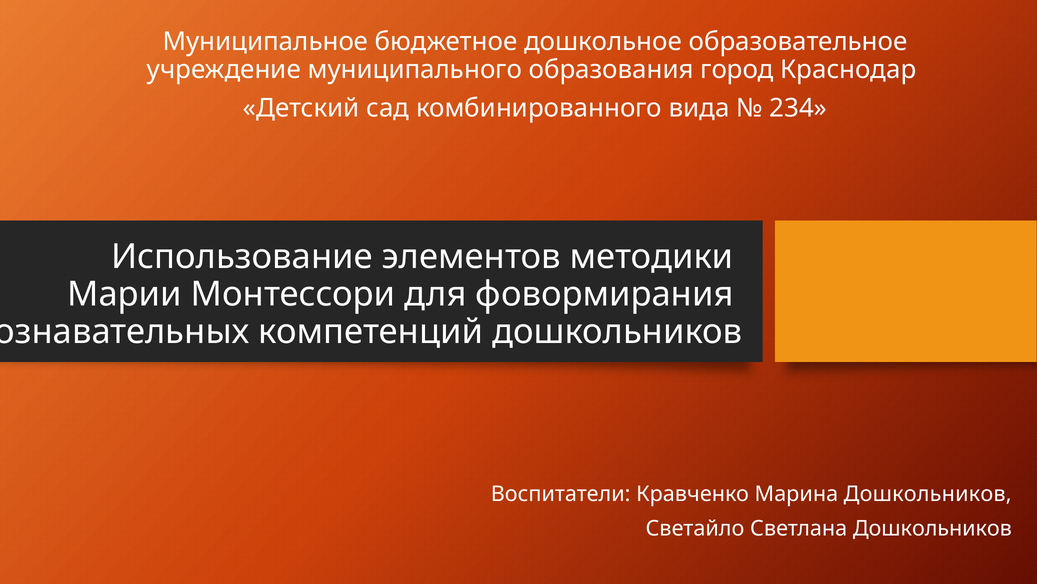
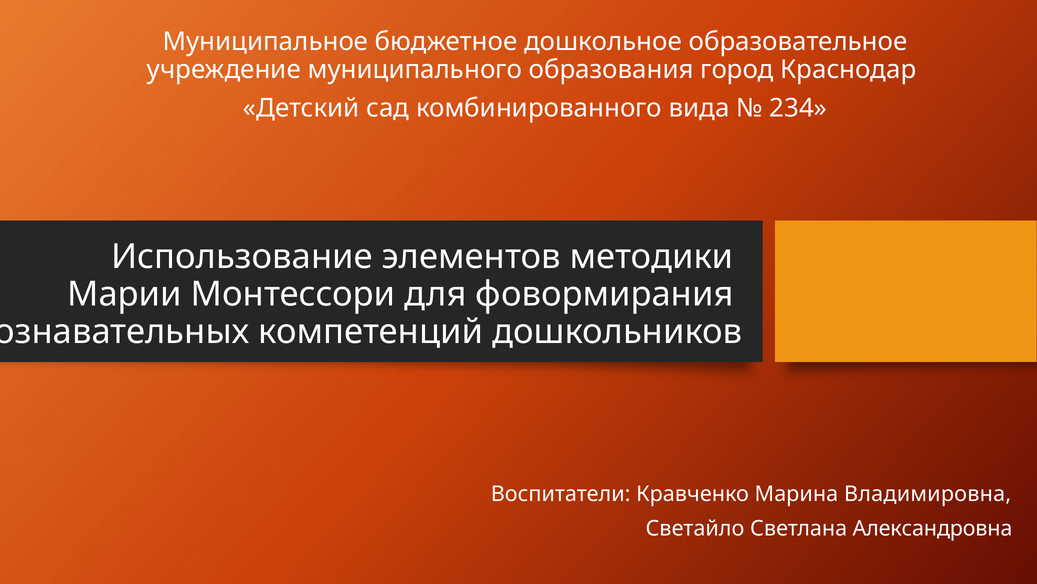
Марина Дошкольников: Дошкольников -> Владимировна
Светлана Дошкольников: Дошкольников -> Александровна
